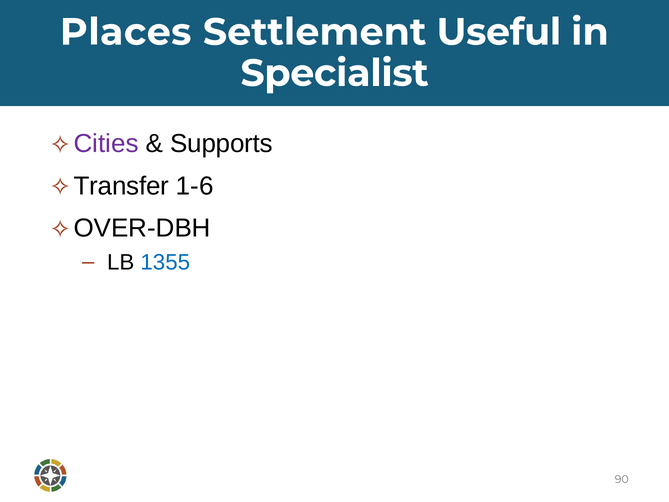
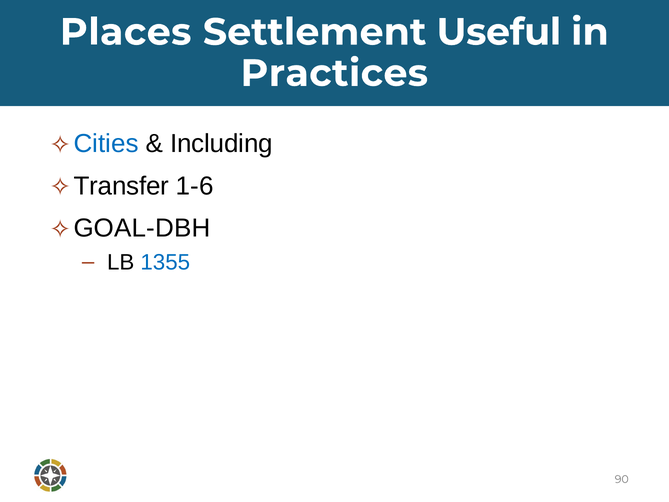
Specialist: Specialist -> Practices
Cities colour: purple -> blue
Supports: Supports -> Including
OVER-DBH: OVER-DBH -> GOAL-DBH
